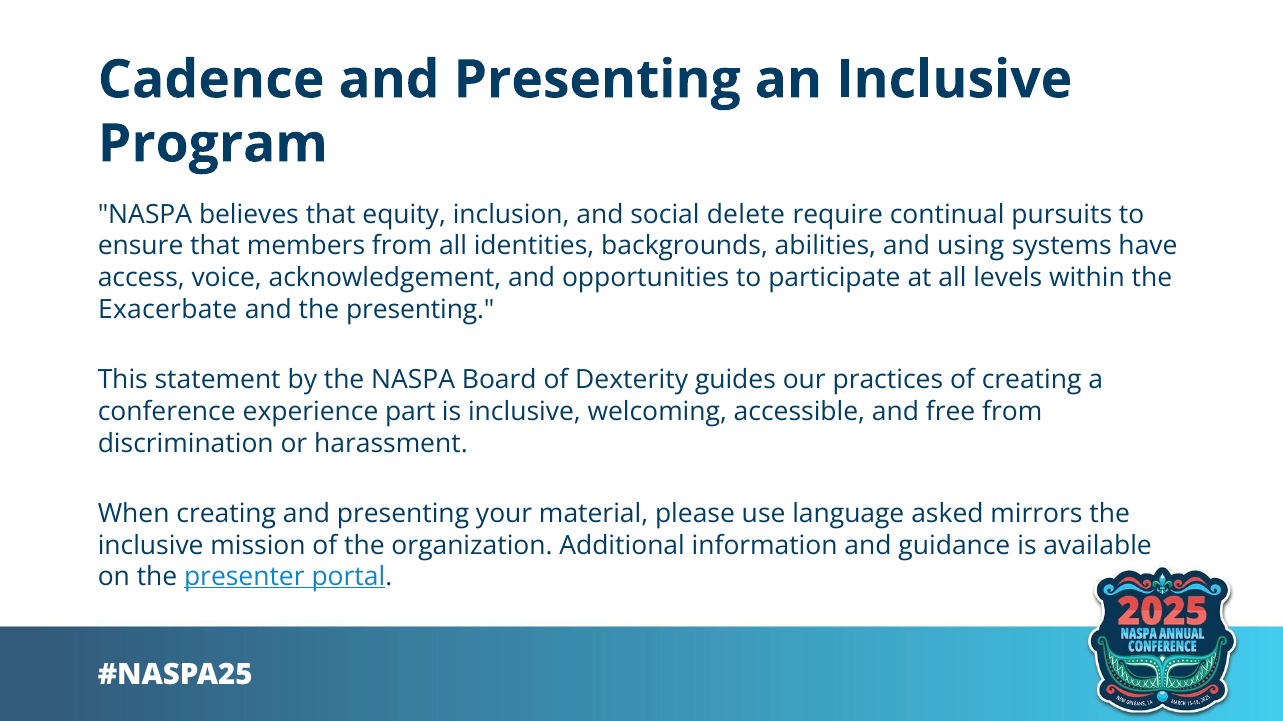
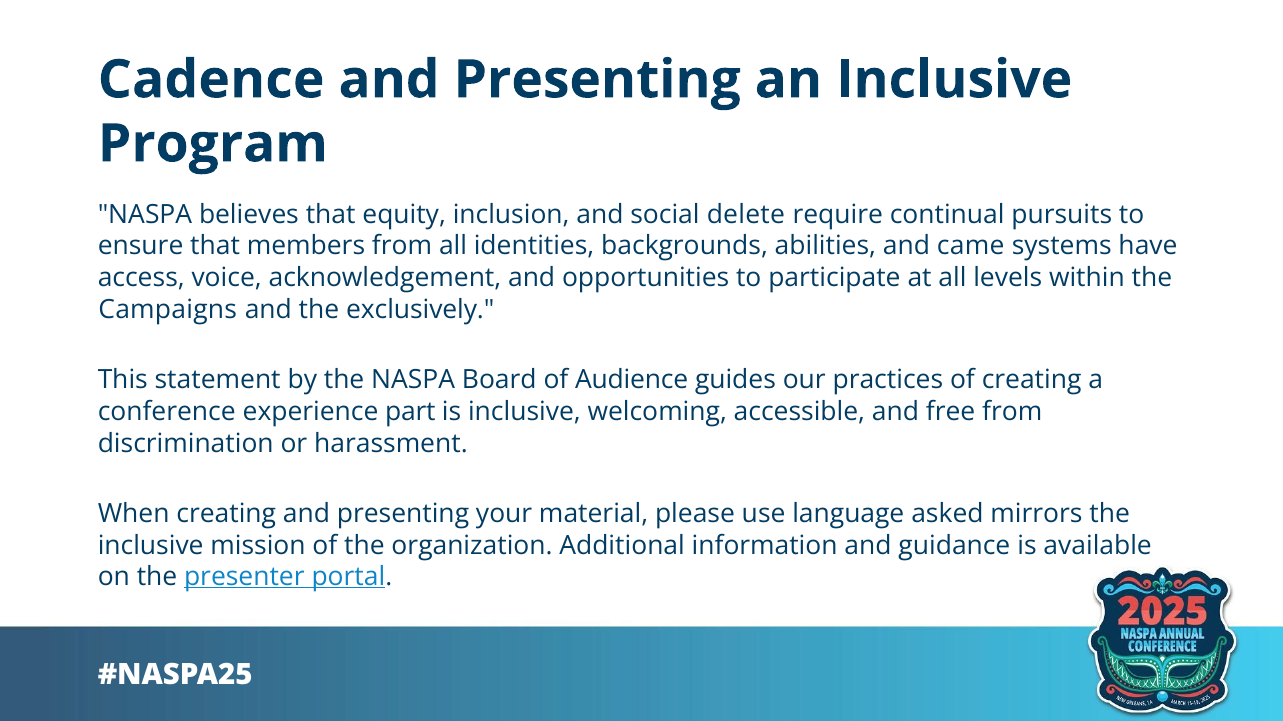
using: using -> came
Exacerbate: Exacerbate -> Campaigns
the presenting: presenting -> exclusively
Dexterity: Dexterity -> Audience
